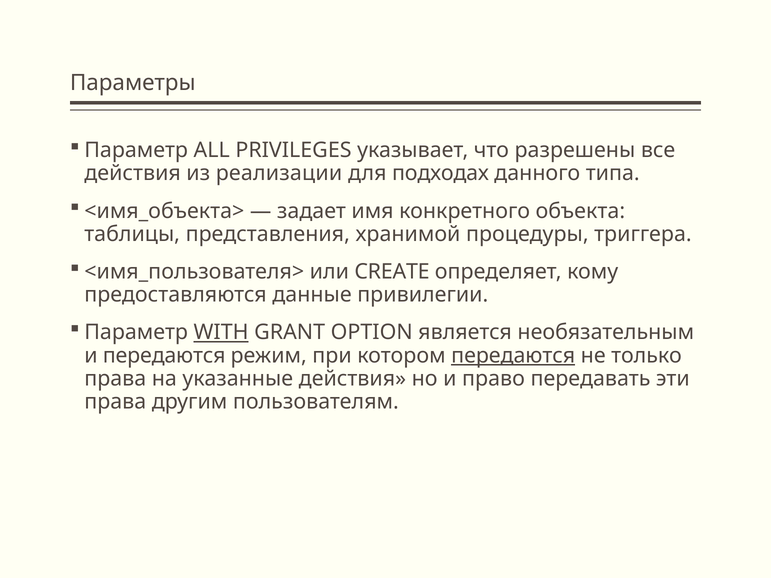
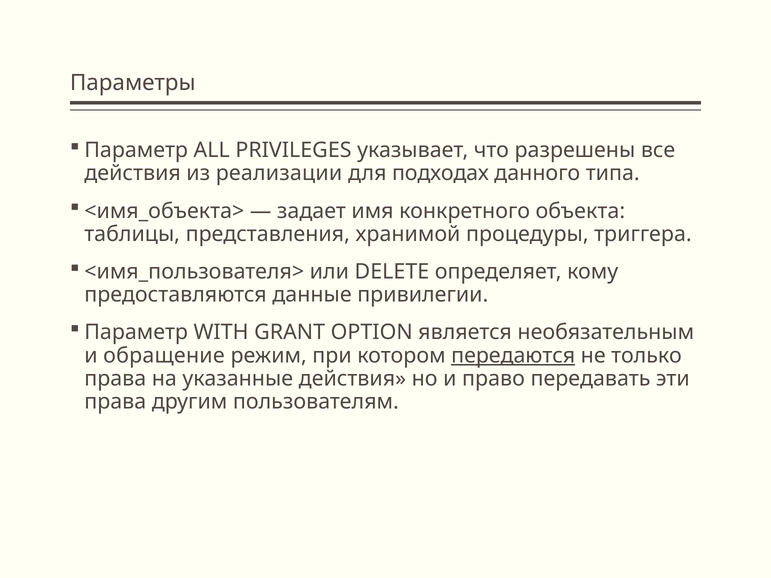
CREATE: CREATE -> DELETE
WITH underline: present -> none
и передаются: передаются -> обращение
